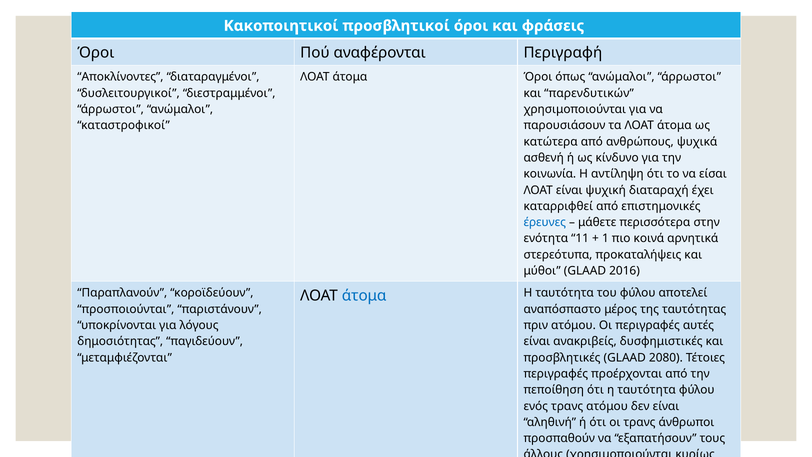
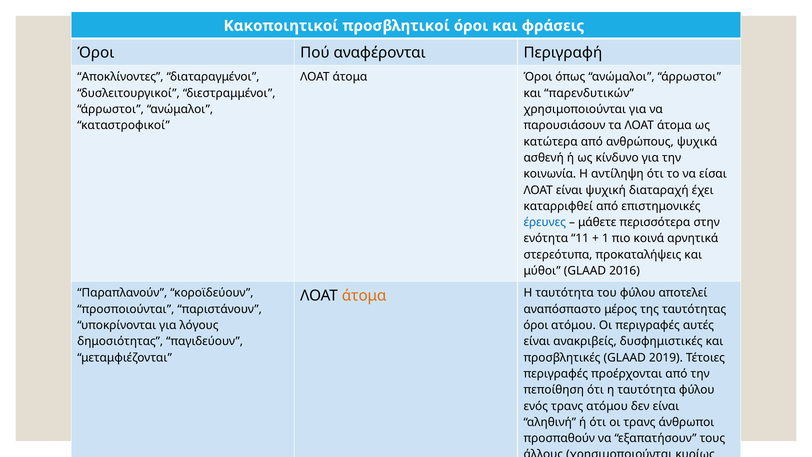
άτομα at (364, 295) colour: blue -> orange
πριν at (536, 325): πριν -> όροι
2080: 2080 -> 2019
